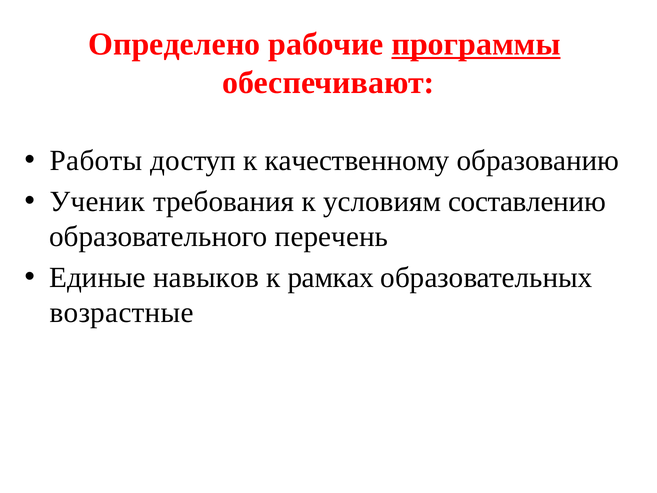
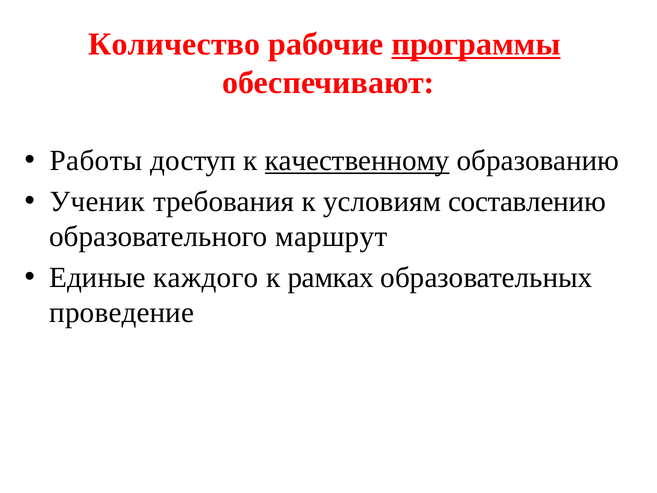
Определено: Определено -> Количество
качественному underline: none -> present
перечень: перечень -> маршрут
навыков: навыков -> каждого
возрастные: возрастные -> проведение
